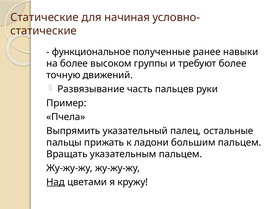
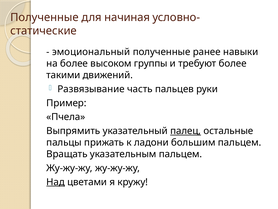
Статические at (44, 17): Статические -> Полученные
функциональное: функциональное -> эмоциональный
точную: точную -> такими
палец underline: none -> present
